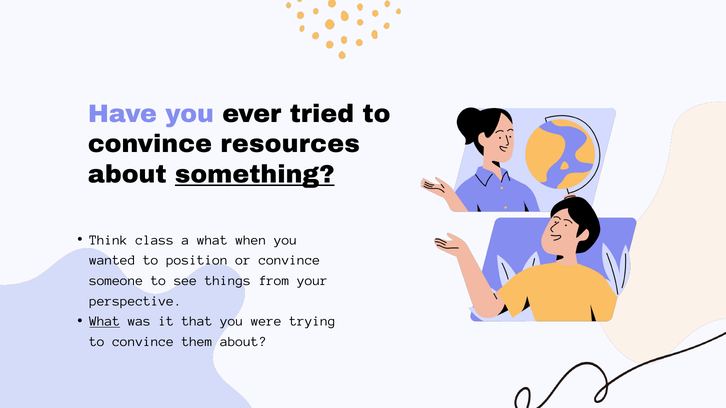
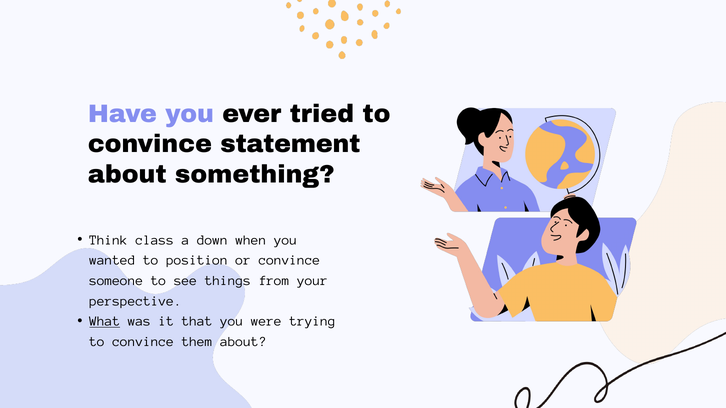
resources: resources -> statement
something underline: present -> none
a what: what -> down
